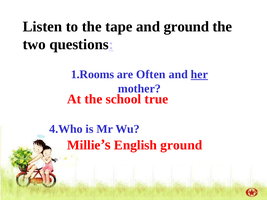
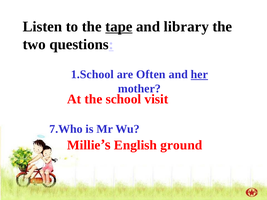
tape underline: none -> present
and ground: ground -> library
1.Rooms: 1.Rooms -> 1.School
true: true -> visit
4.Who: 4.Who -> 7.Who
